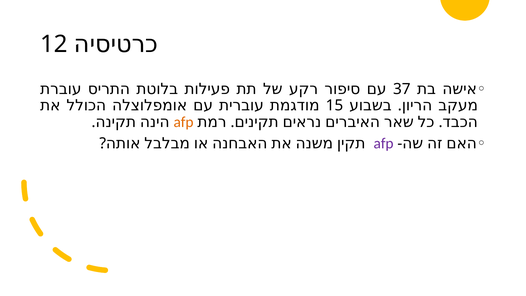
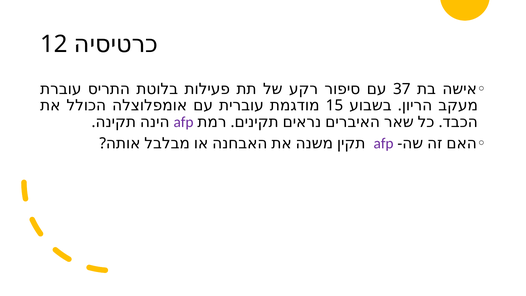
afp at (184, 122) colour: orange -> purple
